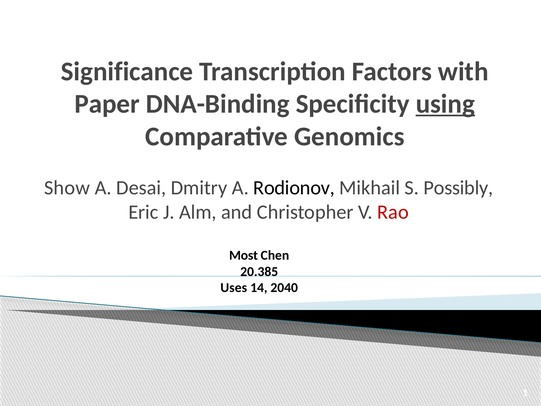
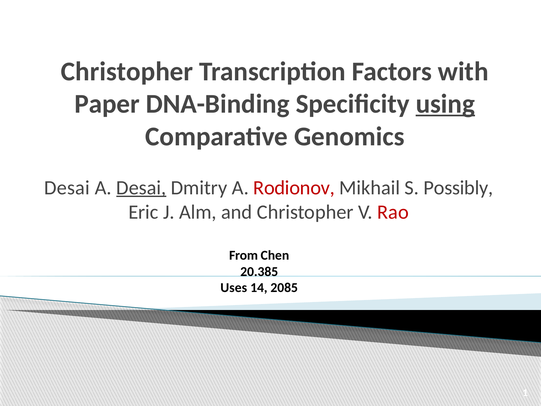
Significance at (127, 71): Significance -> Christopher
Show at (67, 188): Show -> Desai
Desai at (141, 188) underline: none -> present
Rodionov colour: black -> red
Most: Most -> From
2040: 2040 -> 2085
